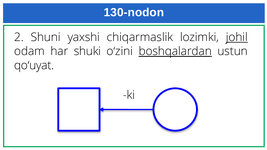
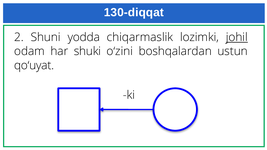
130-nodon: 130-nodon -> 130-diqqat
yaxshi: yaxshi -> yodda
boshqalardan underline: present -> none
